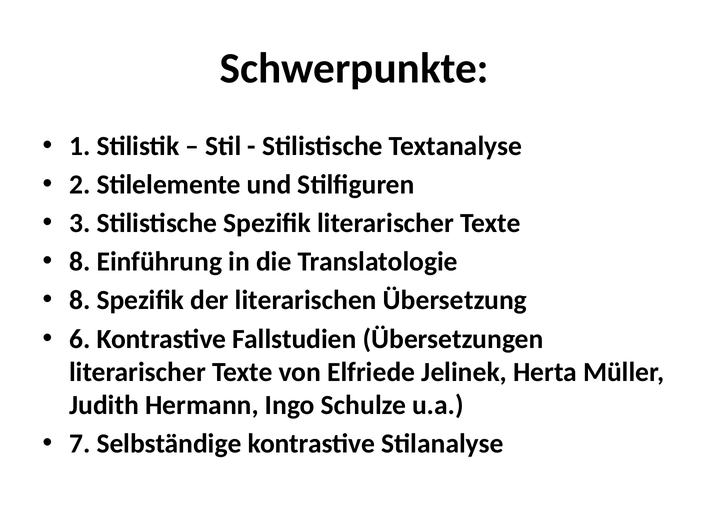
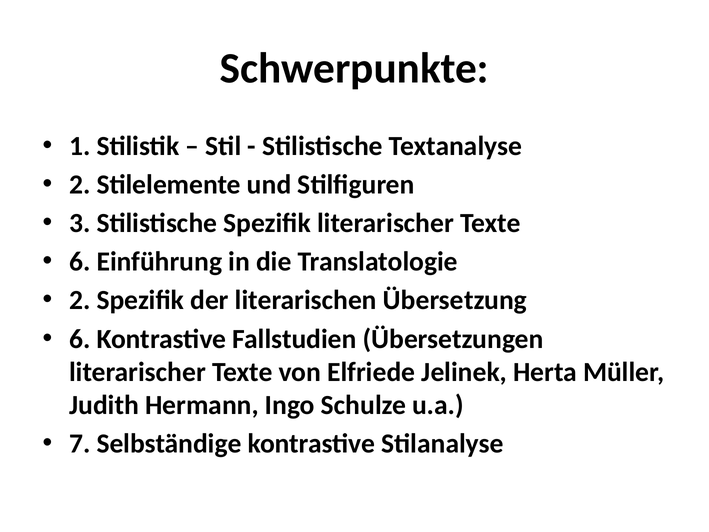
8 at (80, 262): 8 -> 6
8 at (80, 300): 8 -> 2
